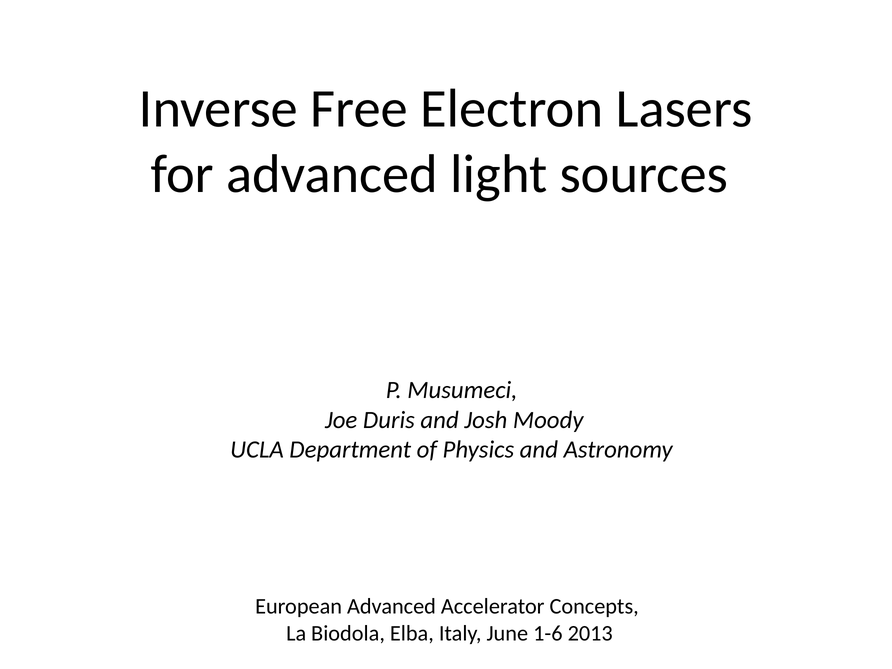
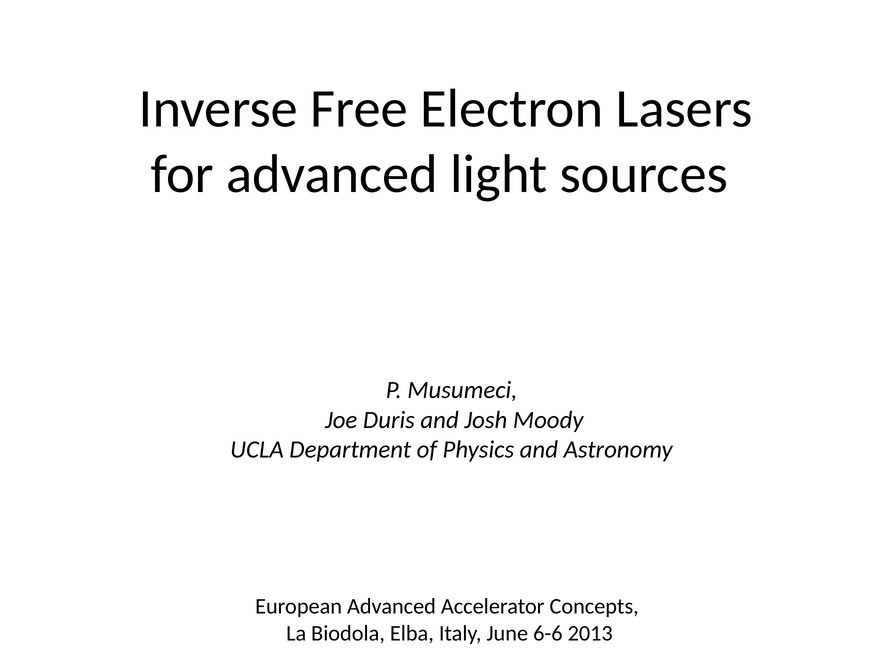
1-6: 1-6 -> 6-6
